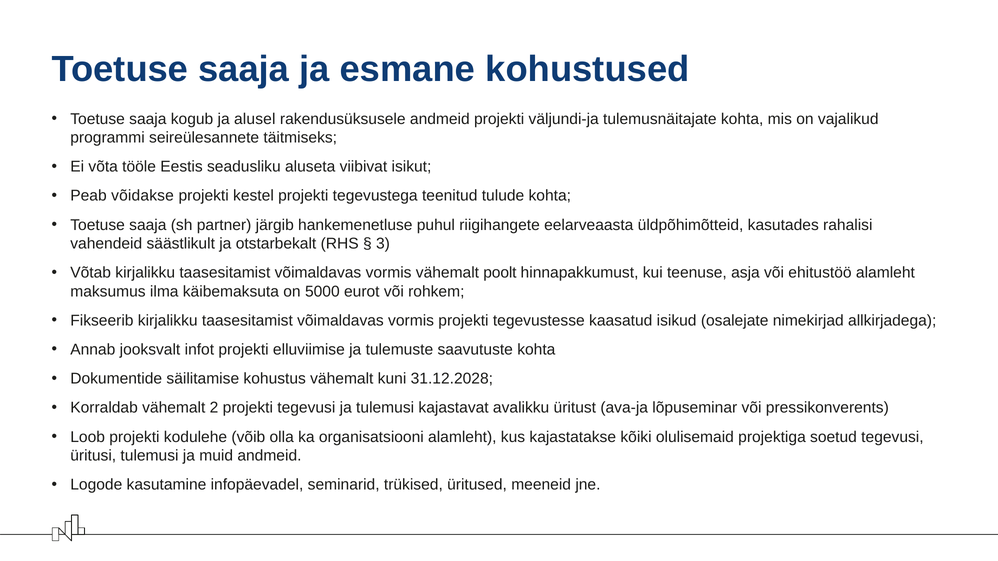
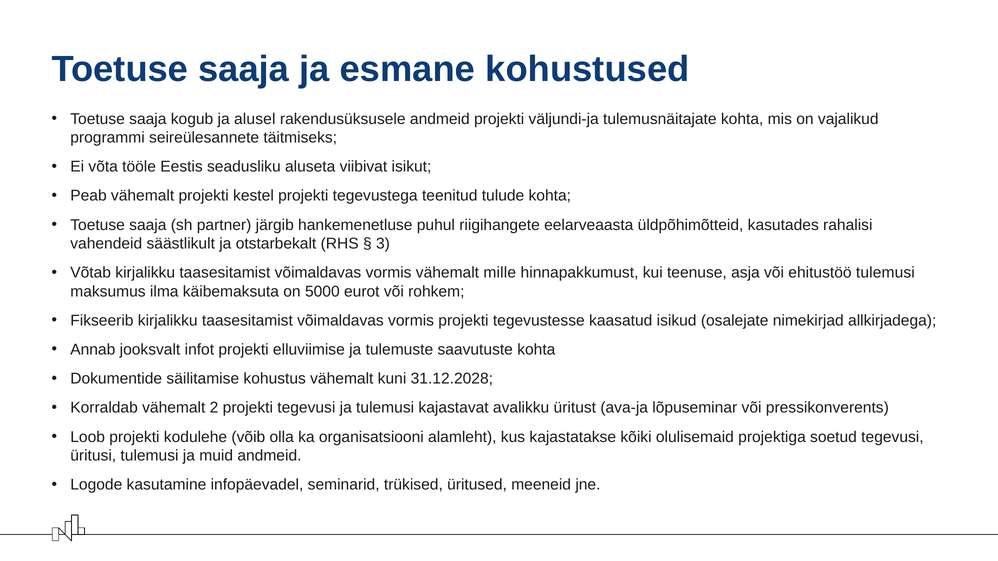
Peab võidakse: võidakse -> vähemalt
poolt: poolt -> mille
ehitustöö alamleht: alamleht -> tulemusi
